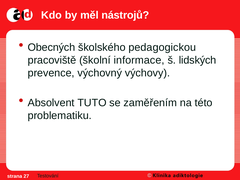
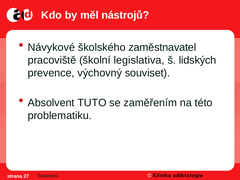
Obecných: Obecných -> Návykové
pedagogickou: pedagogickou -> zaměstnavatel
informace: informace -> legislativa
výchovy: výchovy -> souviset
